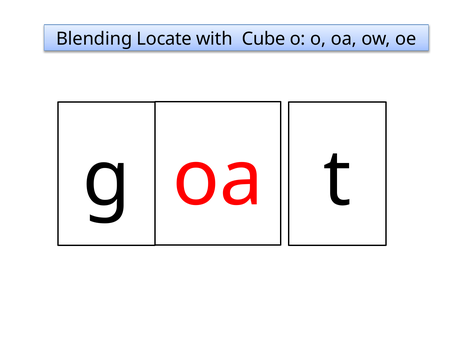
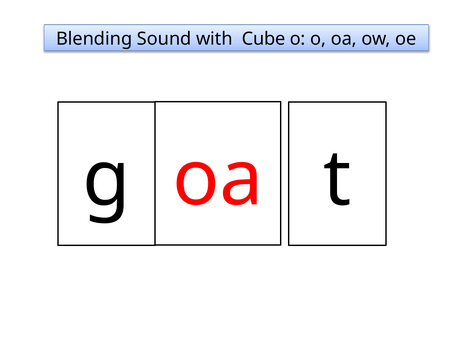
Locate: Locate -> Sound
